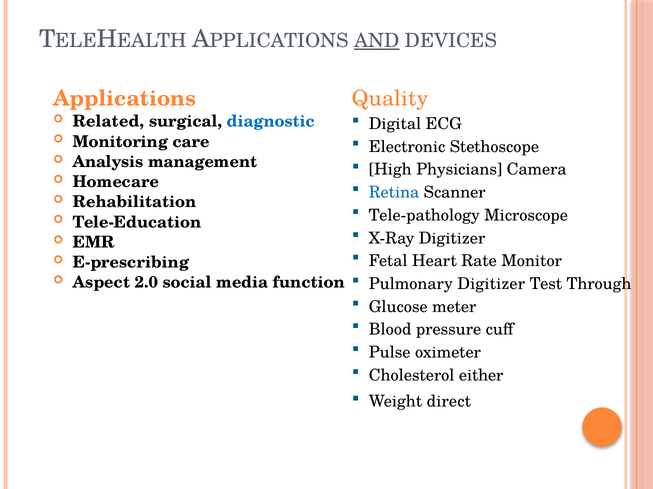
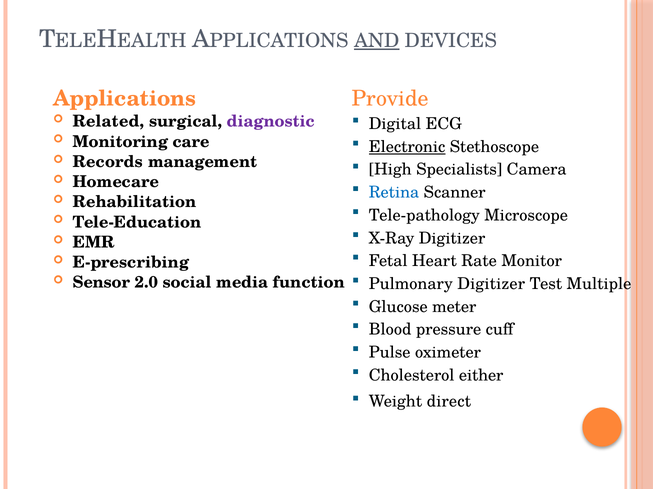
Quality: Quality -> Provide
diagnostic colour: blue -> purple
Electronic underline: none -> present
Analysis: Analysis -> Records
Physicians: Physicians -> Specialists
Through: Through -> Multiple
Aspect: Aspect -> Sensor
